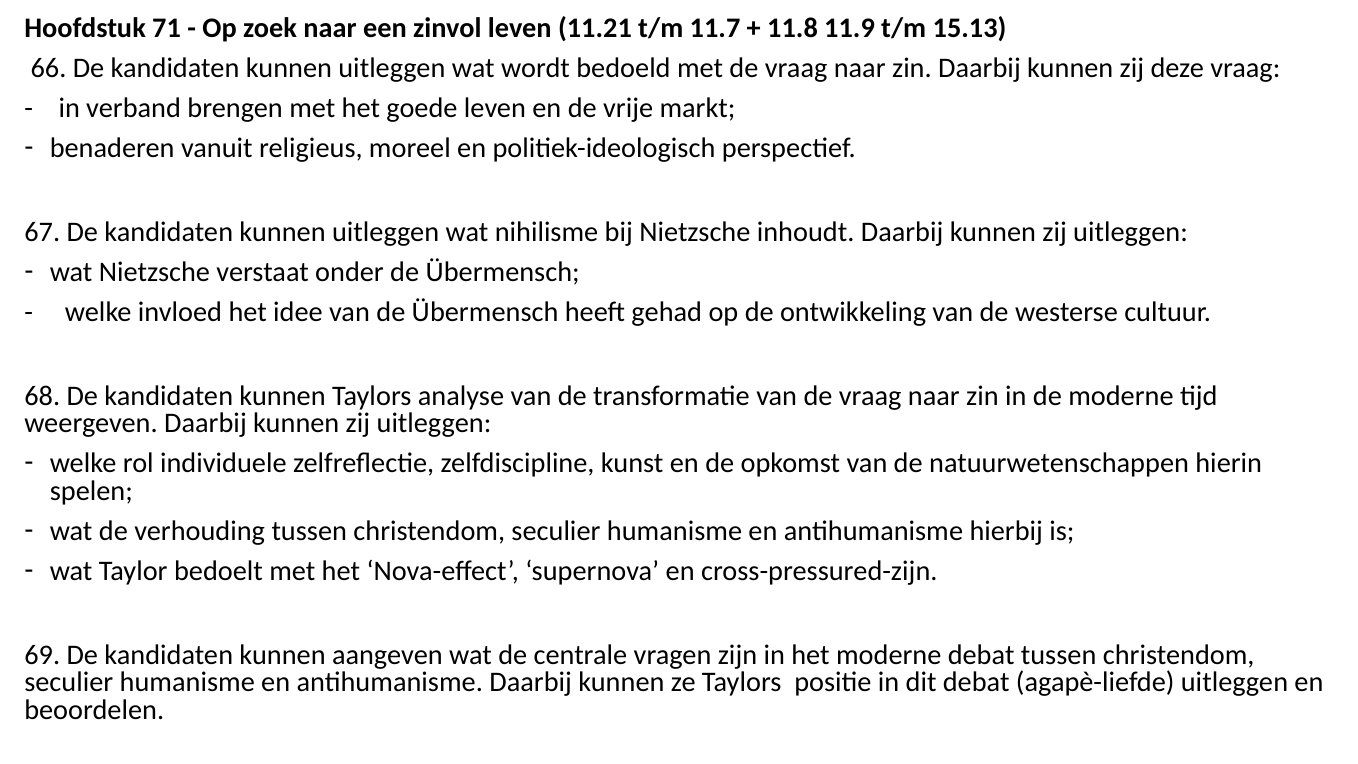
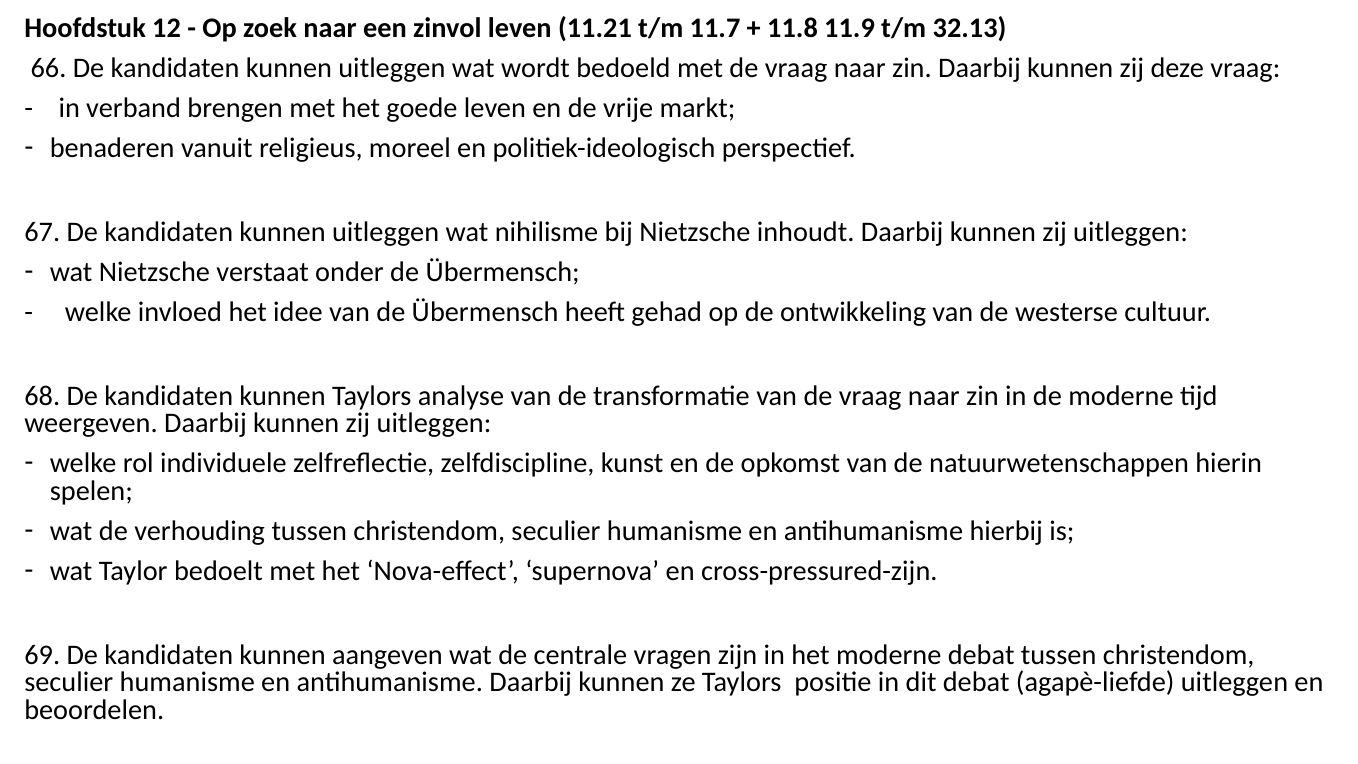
71: 71 -> 12
15.13: 15.13 -> 32.13
